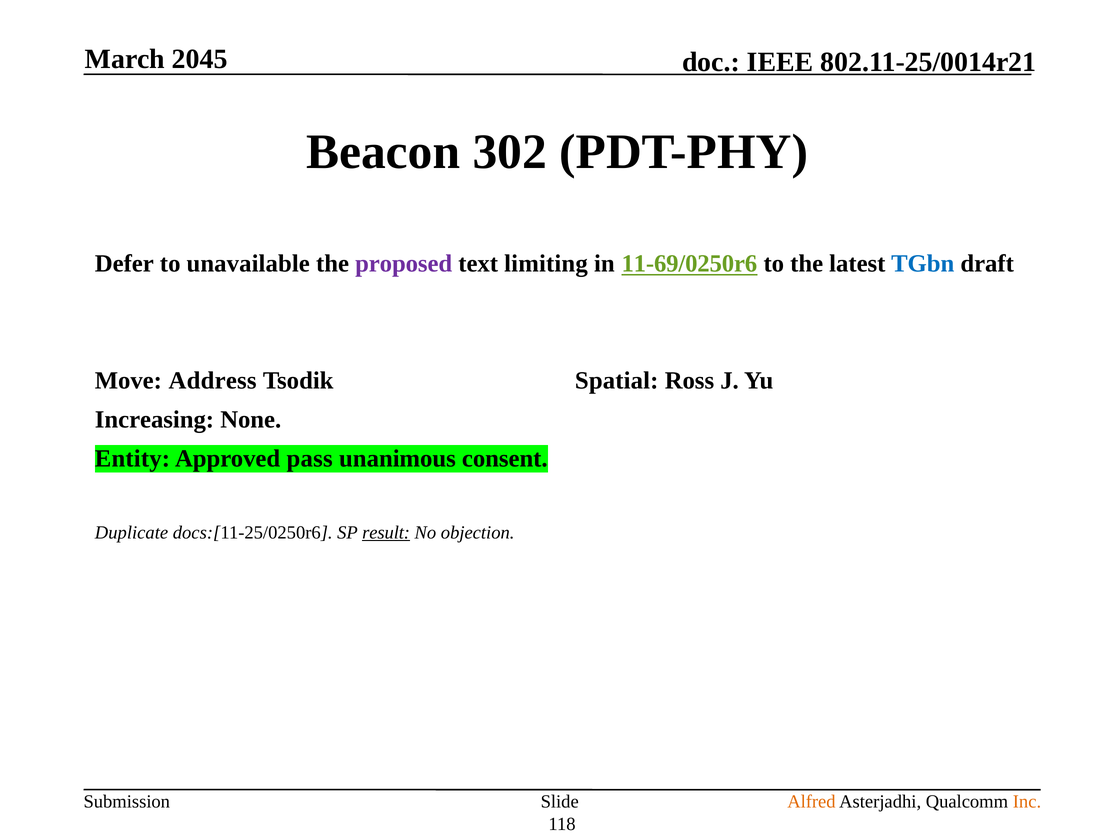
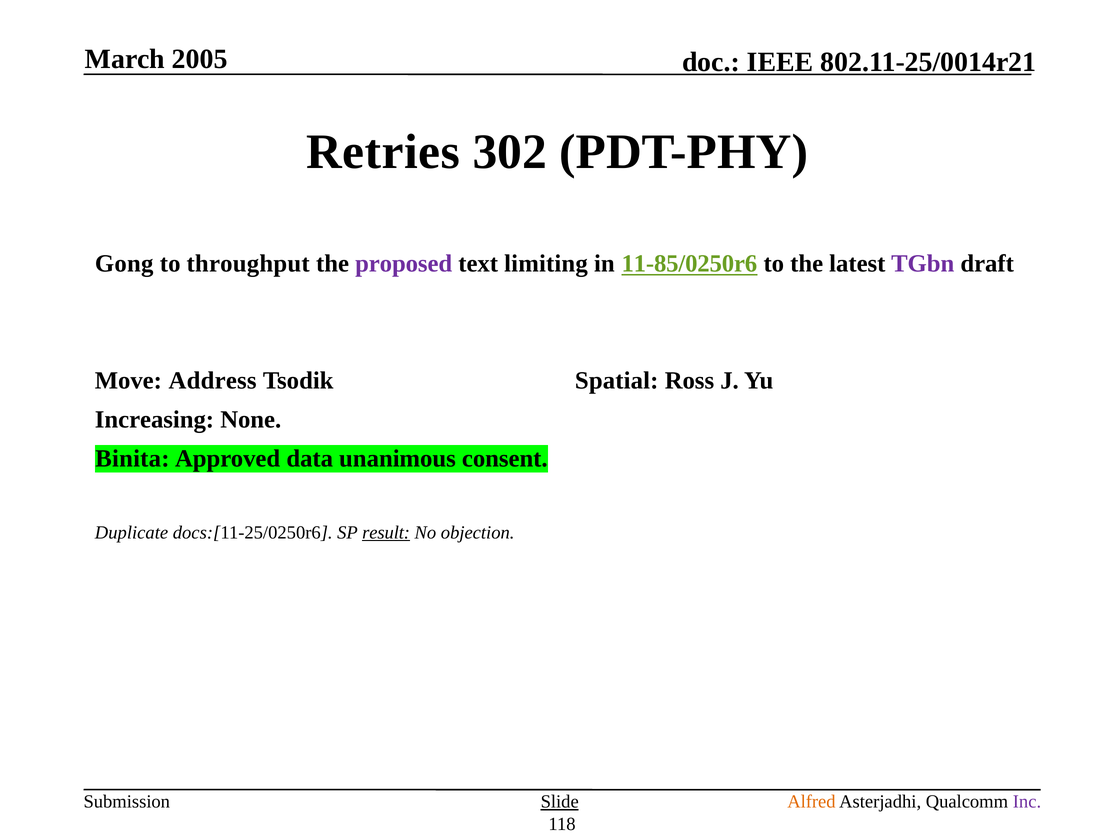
2045: 2045 -> 2005
Beacon: Beacon -> Retries
Defer: Defer -> Gong
unavailable: unavailable -> throughput
11-69/0250r6: 11-69/0250r6 -> 11-85/0250r6
TGbn colour: blue -> purple
Entity: Entity -> Binita
pass: pass -> data
Slide underline: none -> present
Inc colour: orange -> purple
